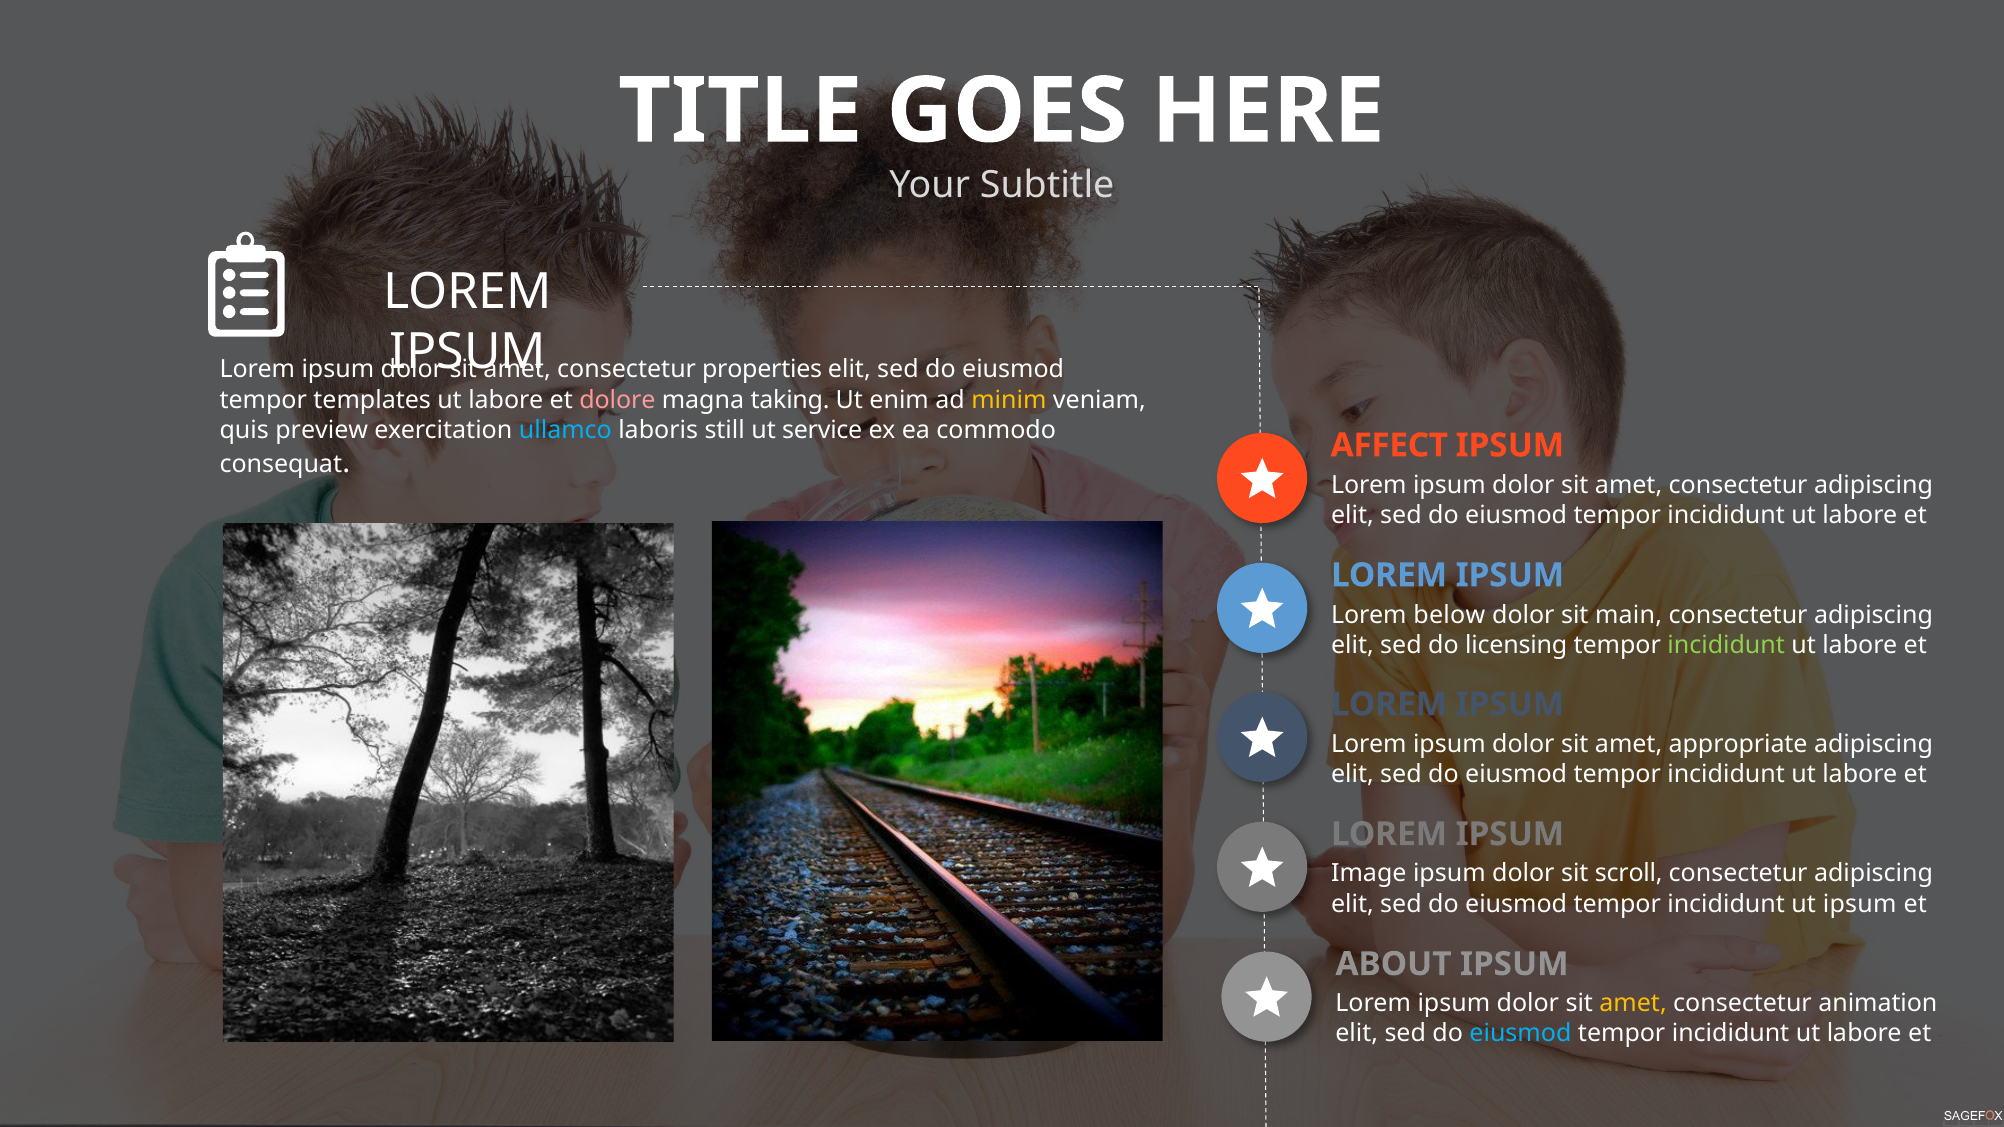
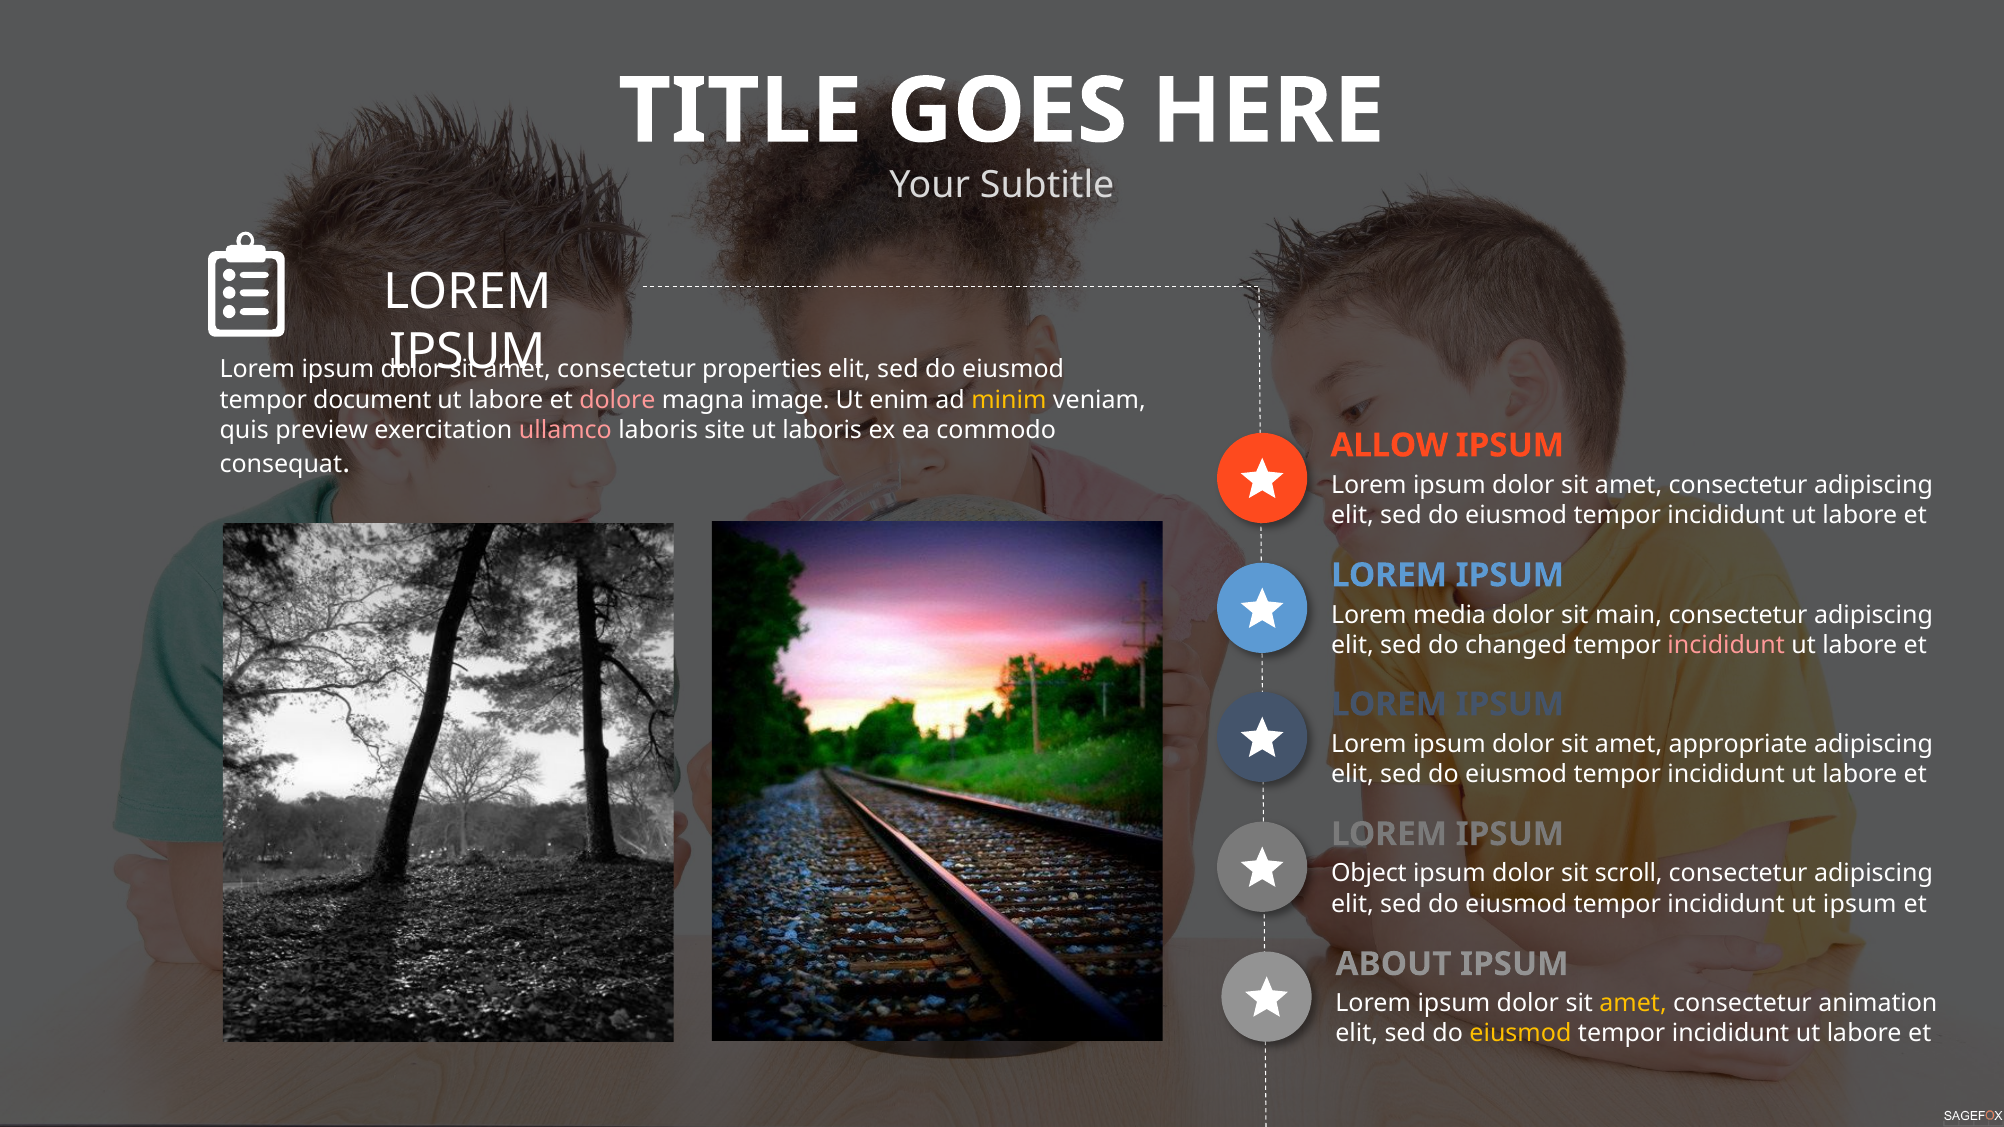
templates: templates -> document
taking: taking -> image
ullamco colour: light blue -> pink
still: still -> site
ut service: service -> laboris
AFFECT: AFFECT -> ALLOW
below: below -> media
licensing: licensing -> changed
incididunt at (1726, 645) colour: light green -> pink
Image: Image -> Object
eiusmod at (1520, 1034) colour: light blue -> yellow
